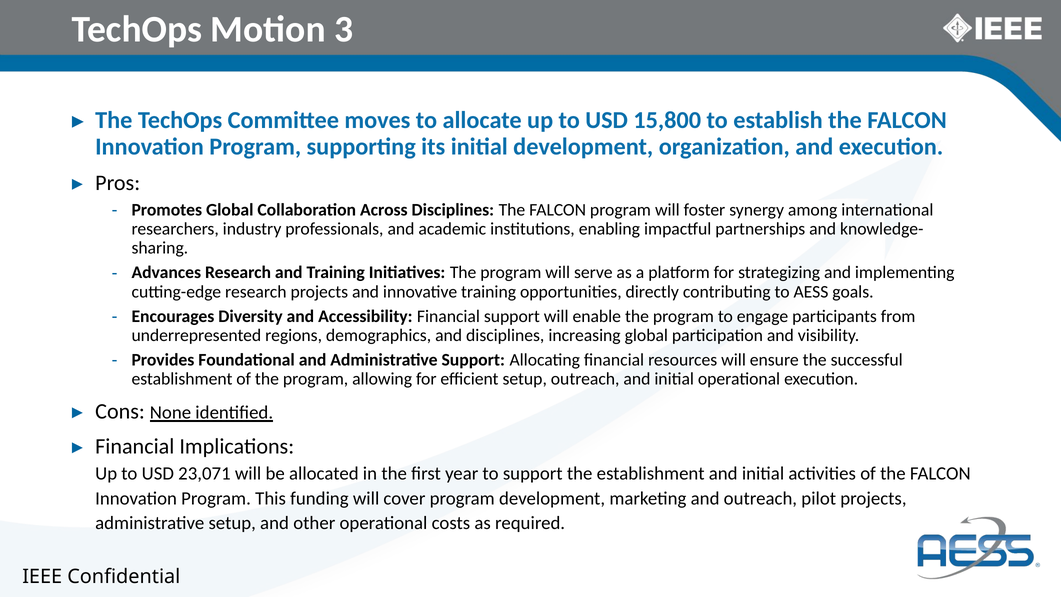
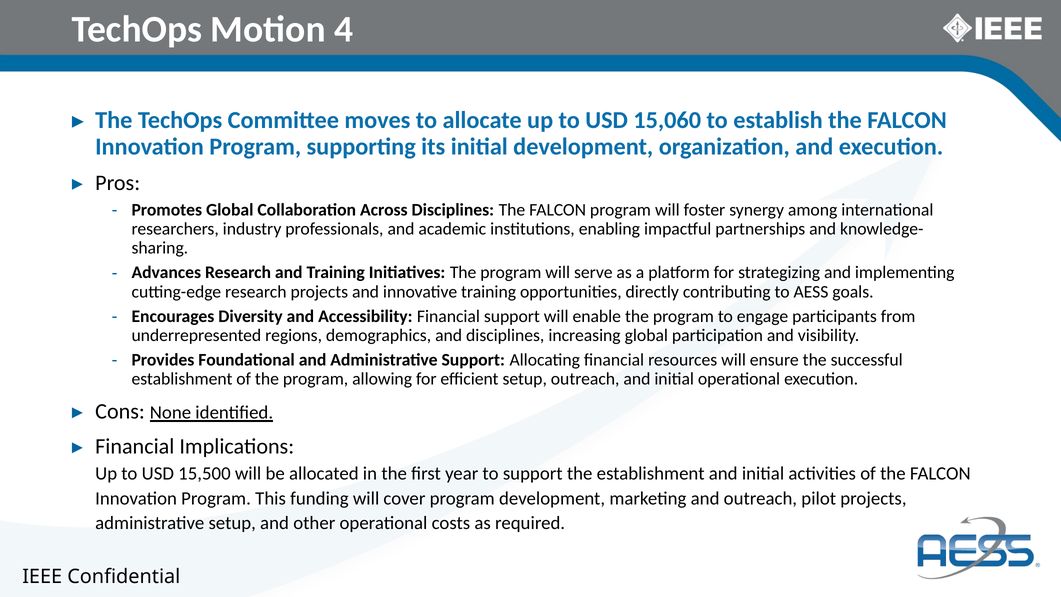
3: 3 -> 4
15,800: 15,800 -> 15,060
23,071: 23,071 -> 15,500
